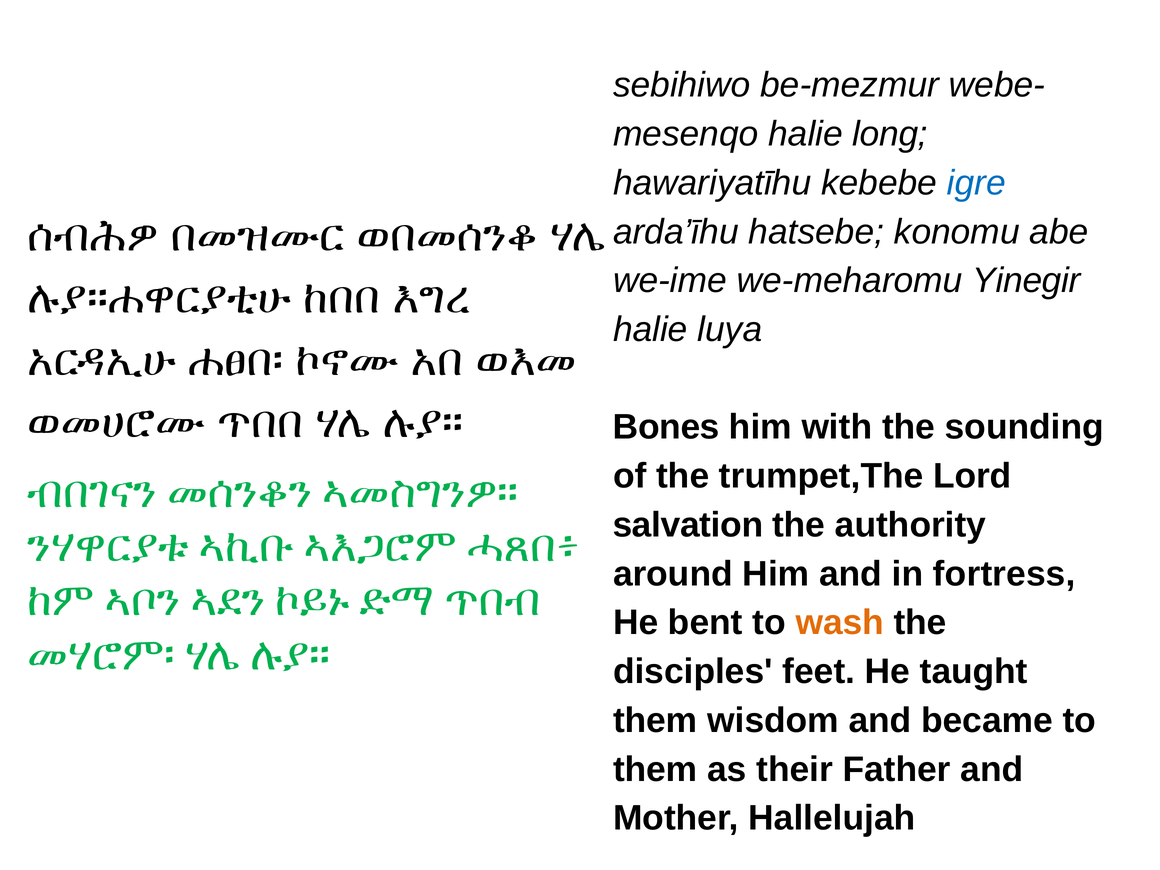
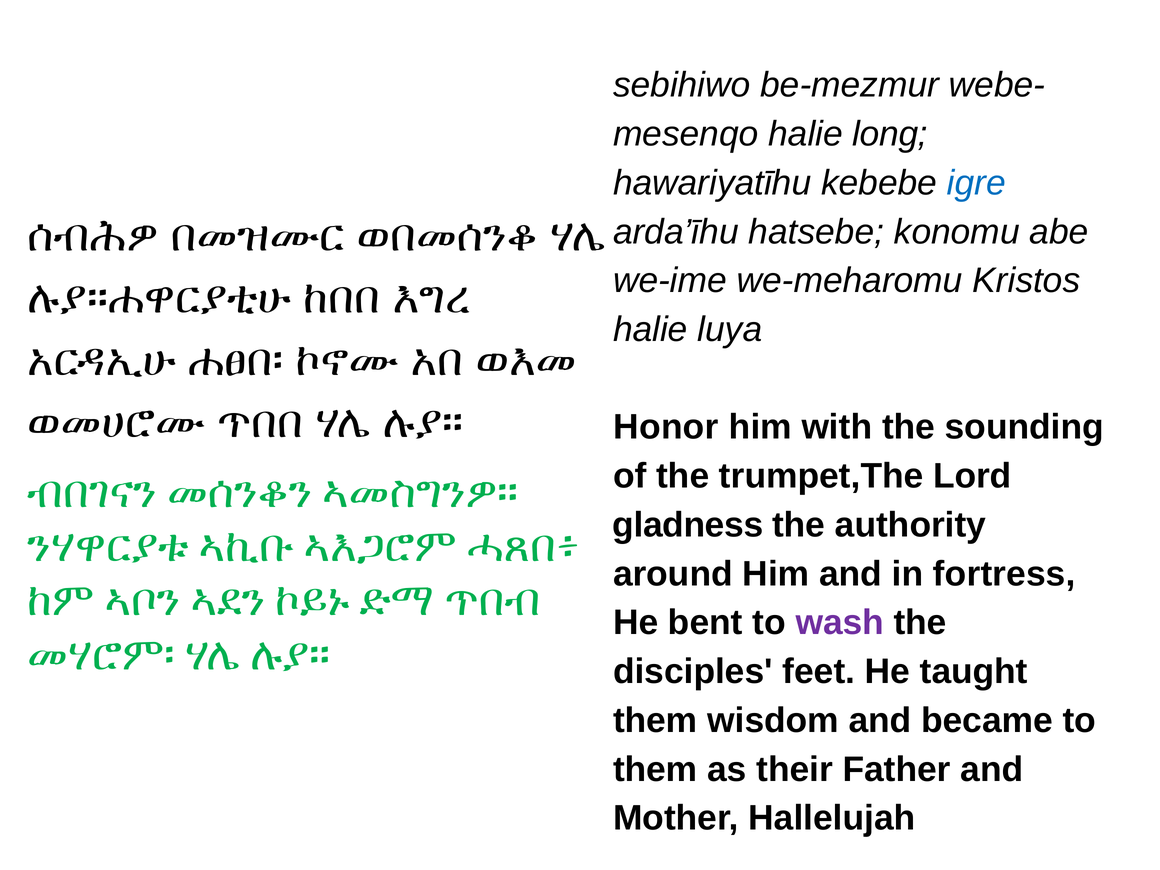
Yinegir: Yinegir -> Kristos
Bones: Bones -> Honor
salvation: salvation -> gladness
wash colour: orange -> purple
